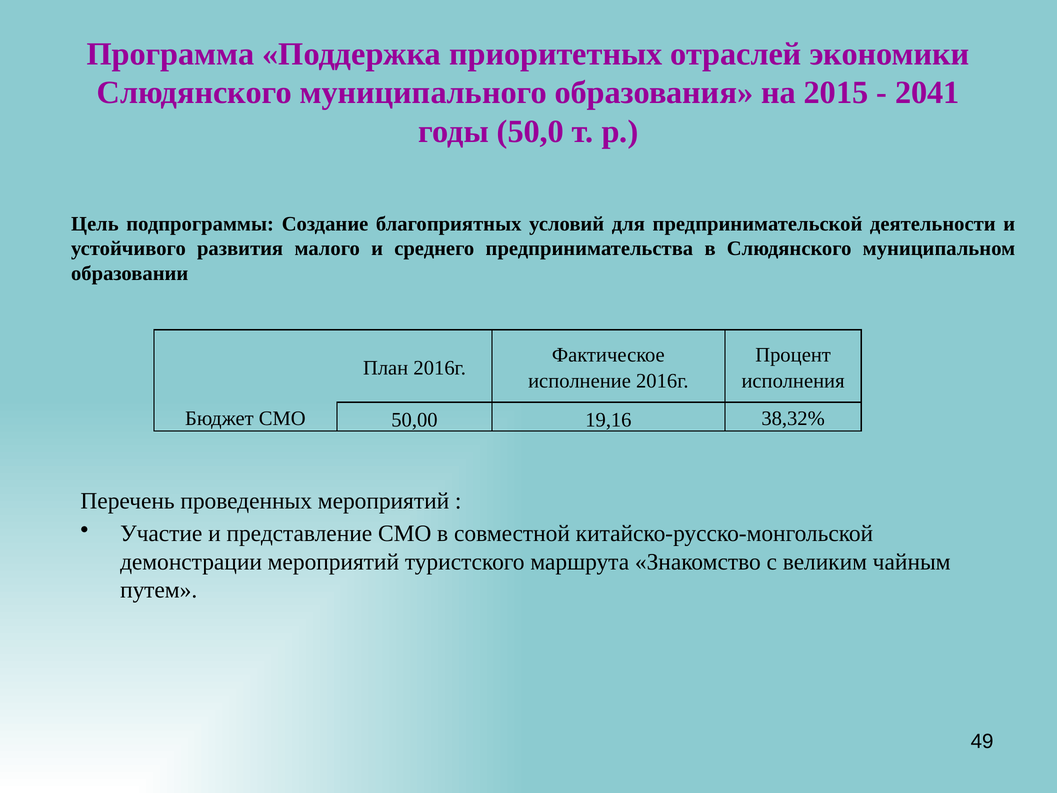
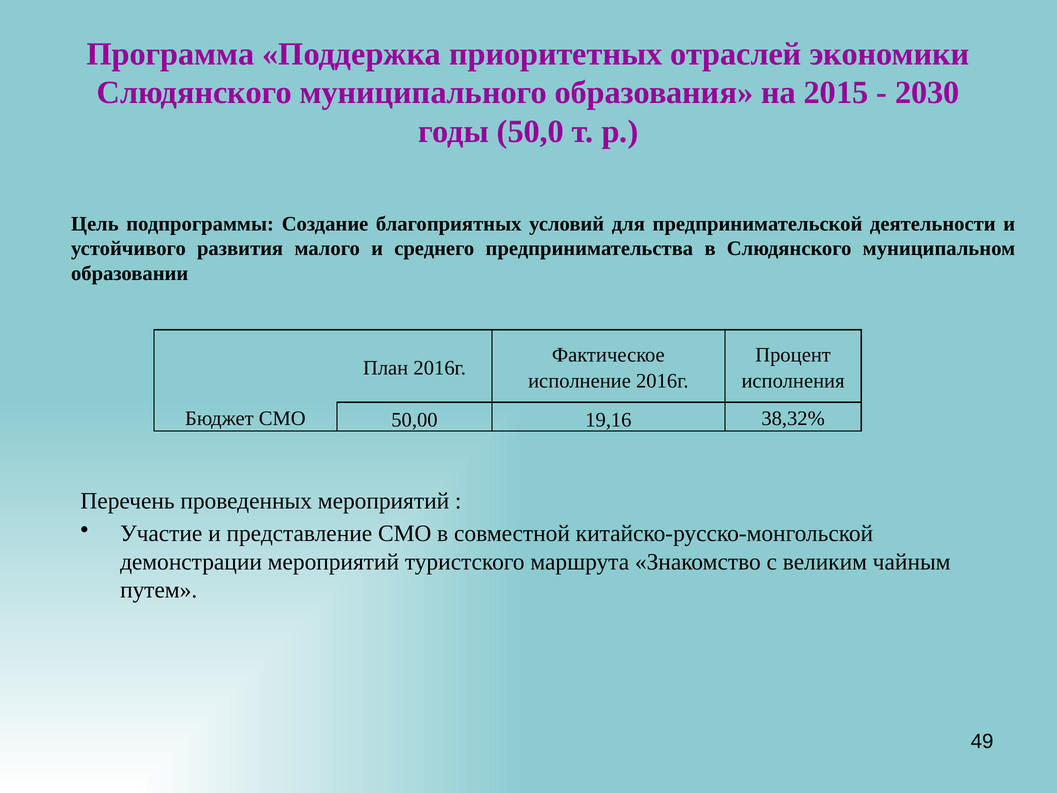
2041: 2041 -> 2030
